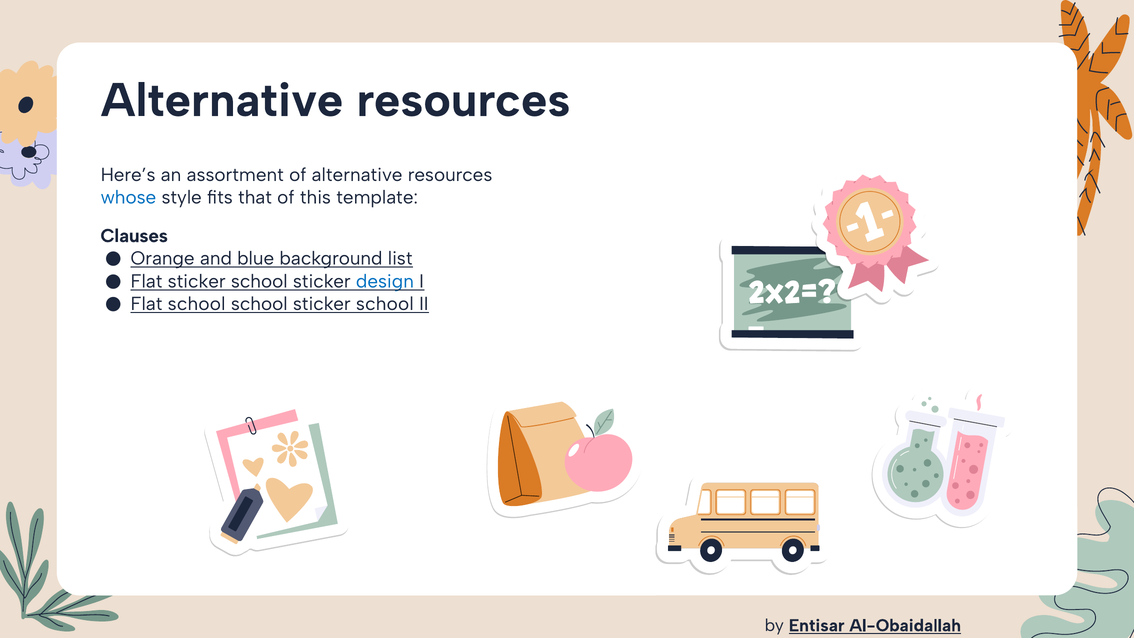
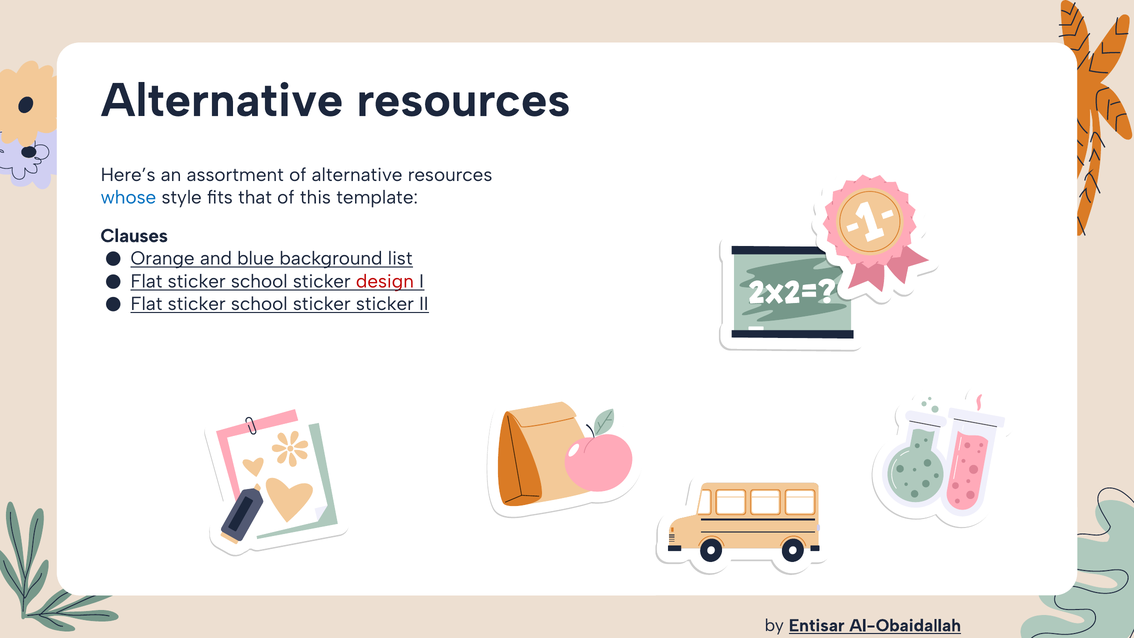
design colour: blue -> red
school at (197, 304): school -> sticker
school sticker school: school -> sticker
